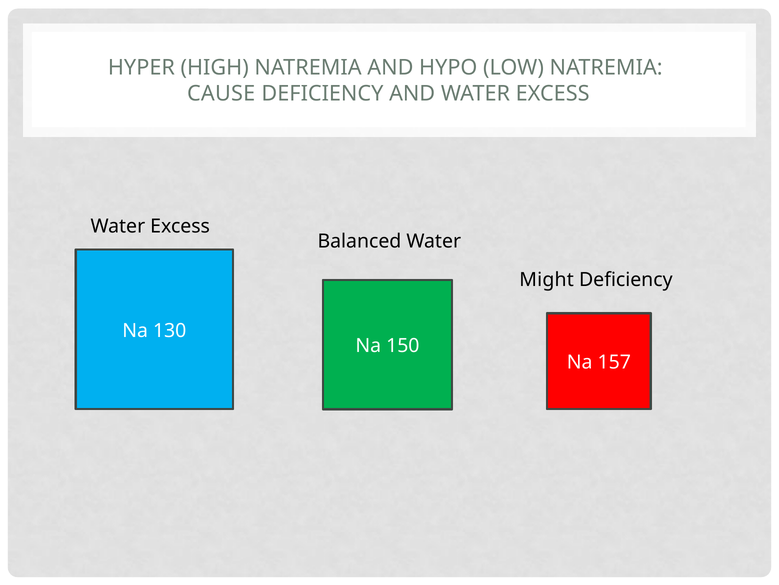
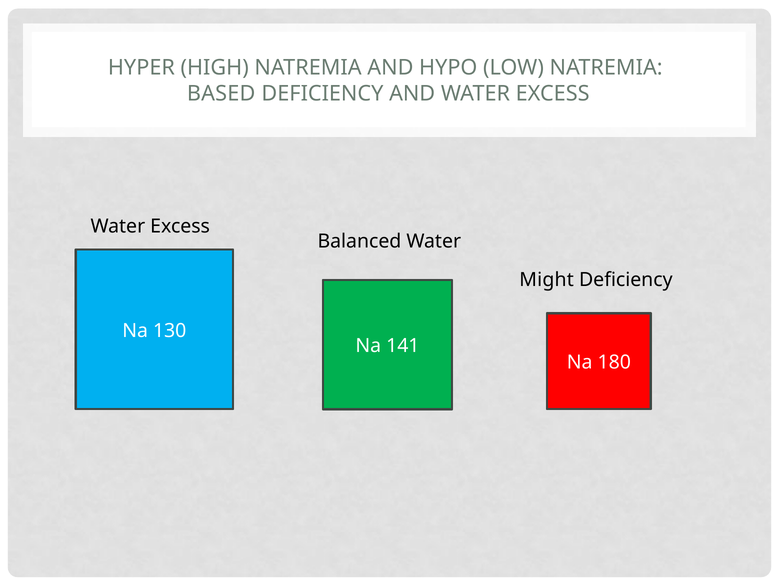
CAUSE: CAUSE -> BASED
150: 150 -> 141
157: 157 -> 180
